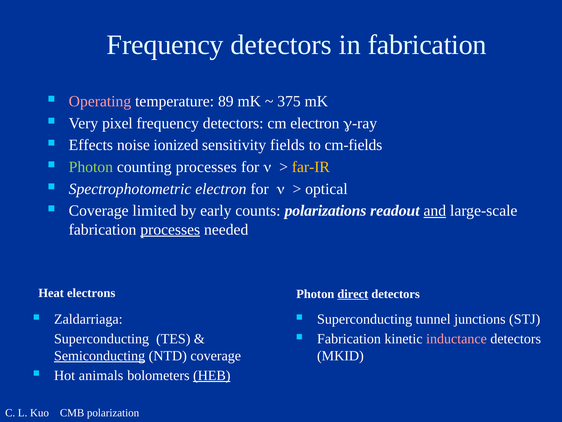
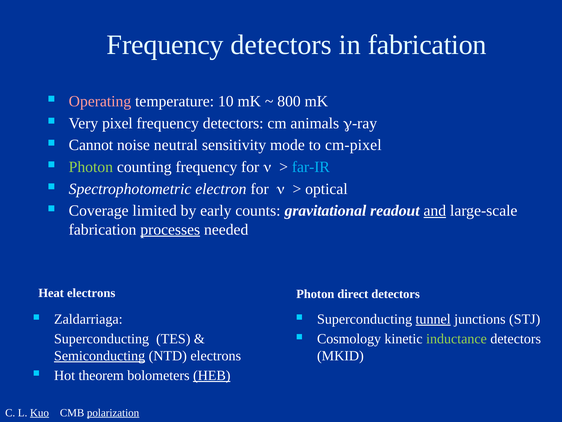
89: 89 -> 10
375: 375 -> 800
cm electron: electron -> animals
Effects: Effects -> Cannot
ionized: ionized -> neutral
fields: fields -> mode
cm-fields: cm-fields -> cm-pixel
counting processes: processes -> frequency
far-IR colour: yellow -> light blue
polarizations: polarizations -> gravitational
direct underline: present -> none
tunnel underline: none -> present
Fabrication at (349, 338): Fabrication -> Cosmology
inductance colour: pink -> light green
NTD coverage: coverage -> electrons
animals: animals -> theorem
Kuo underline: none -> present
polarization underline: none -> present
